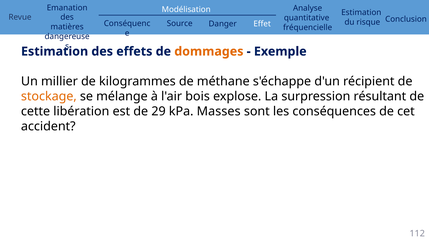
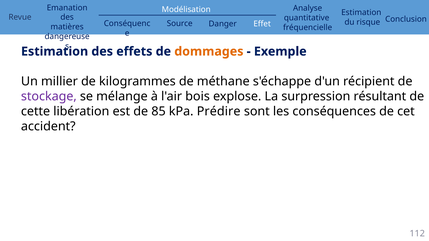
stockage colour: orange -> purple
29: 29 -> 85
Masses: Masses -> Prédire
